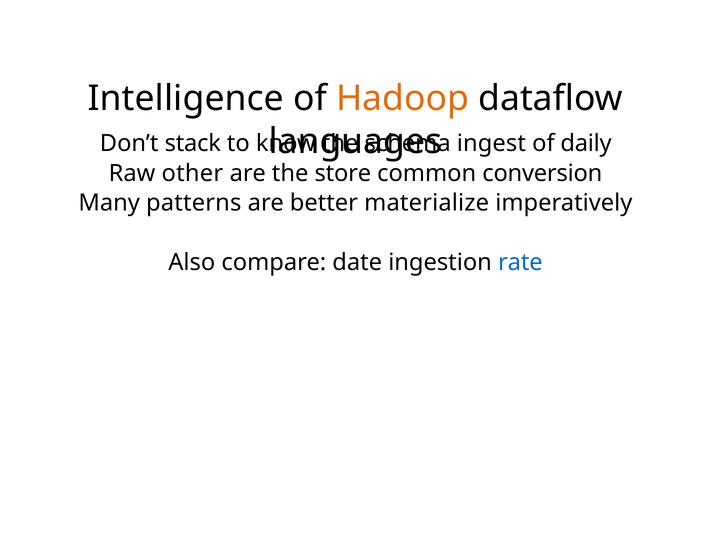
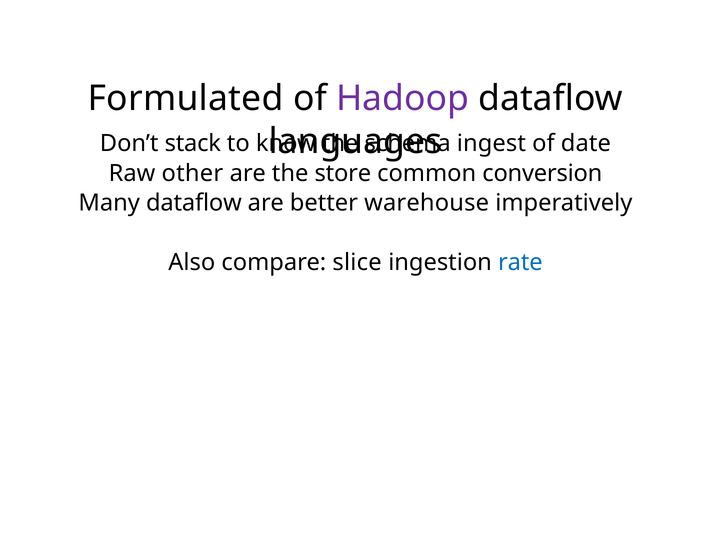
Intelligence: Intelligence -> Formulated
Hadoop colour: orange -> purple
daily: daily -> date
Many patterns: patterns -> dataflow
materialize: materialize -> warehouse
date: date -> slice
